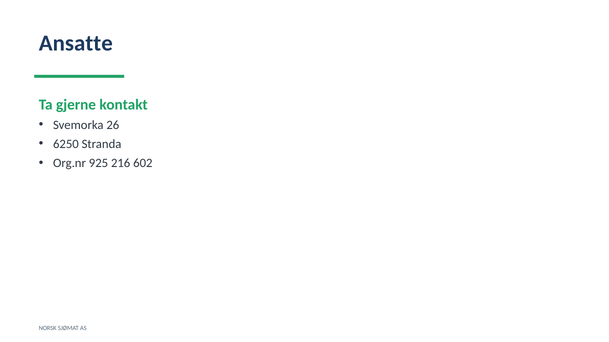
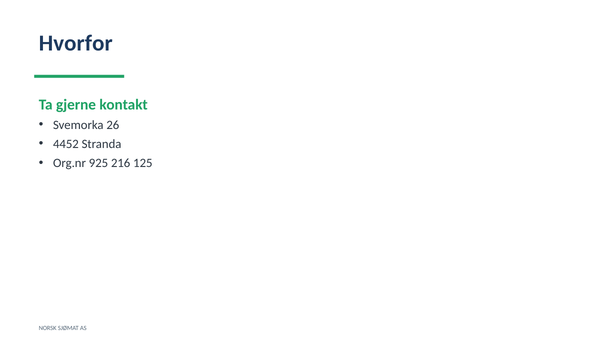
Ansatte: Ansatte -> Hvorfor
6250: 6250 -> 4452
602: 602 -> 125
